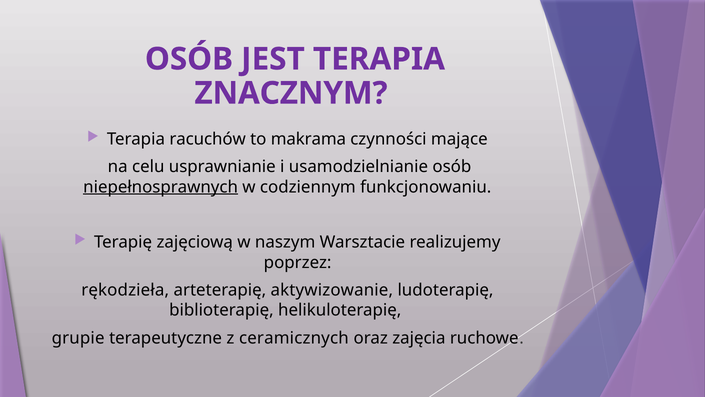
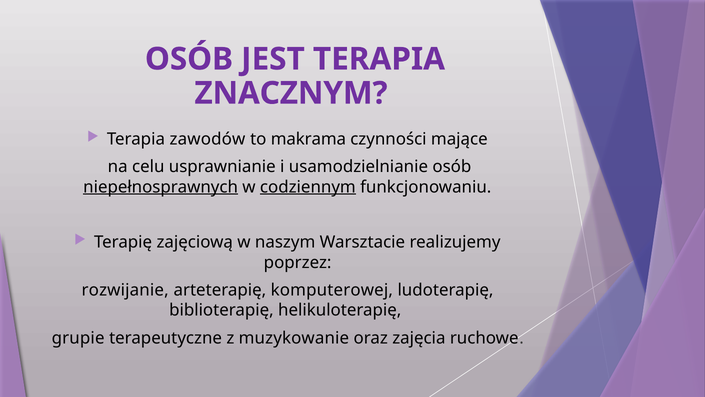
racuchów: racuchów -> zawodów
codziennym underline: none -> present
rękodzieła: rękodzieła -> rozwijanie
aktywizowanie: aktywizowanie -> komputerowej
ceramicznych: ceramicznych -> muzykowanie
